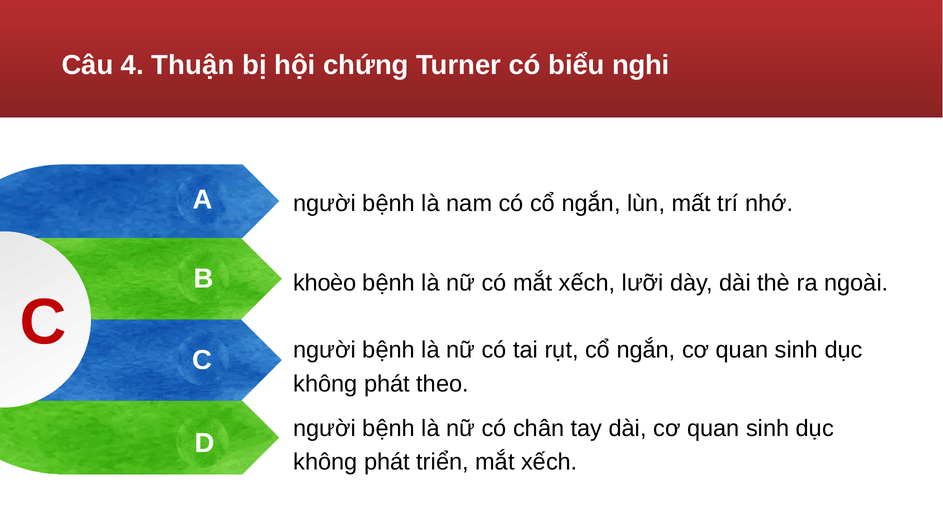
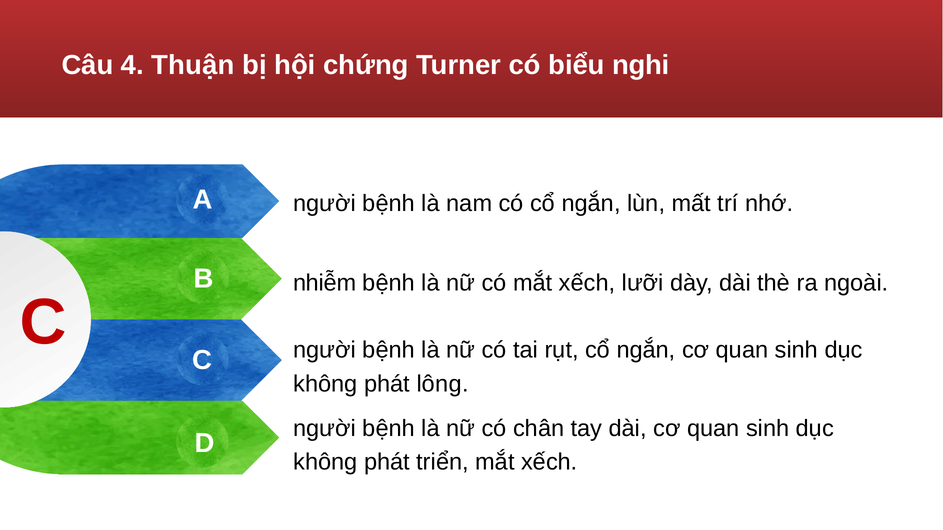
khoèo: khoèo -> nhiễm
theo: theo -> lông
